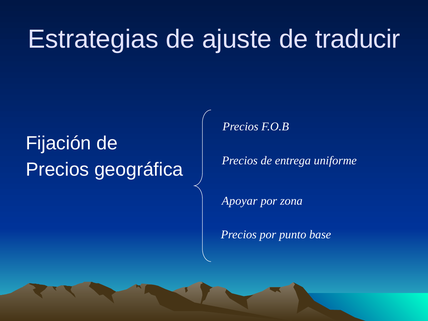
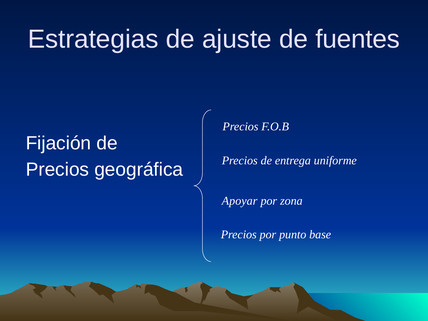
traducir: traducir -> fuentes
